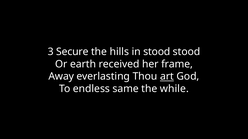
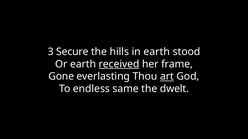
in stood: stood -> earth
received underline: none -> present
Away: Away -> Gone
while: while -> dwelt
